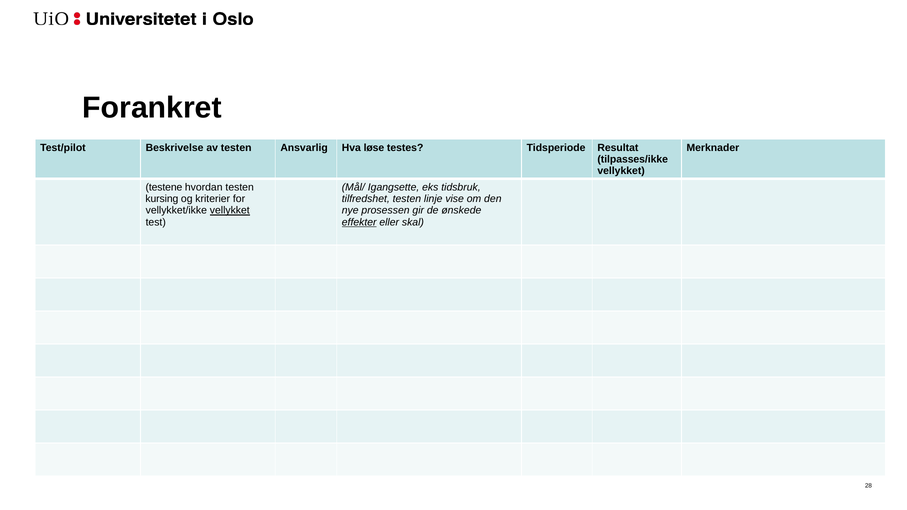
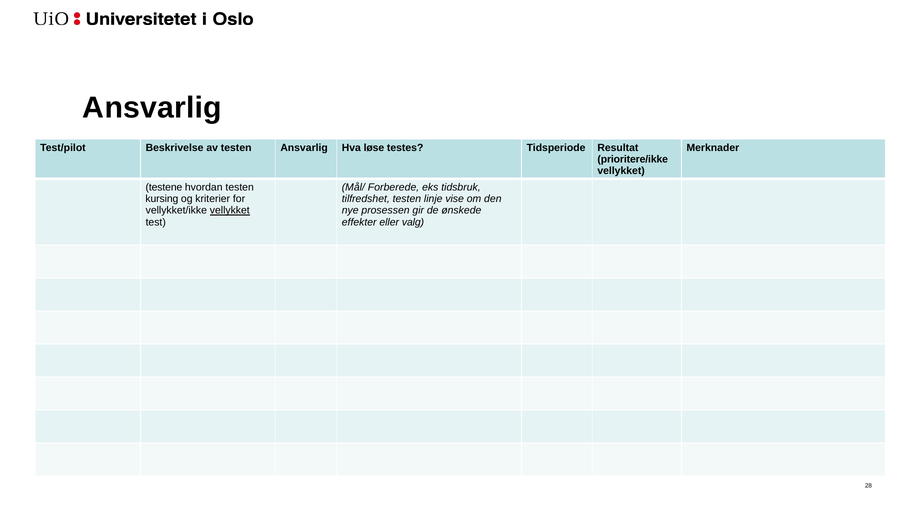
Forankret at (152, 108): Forankret -> Ansvarlig
tilpasses/ikke: tilpasses/ikke -> prioritere/ikke
Igangsette: Igangsette -> Forberede
effekter underline: present -> none
skal: skal -> valg
